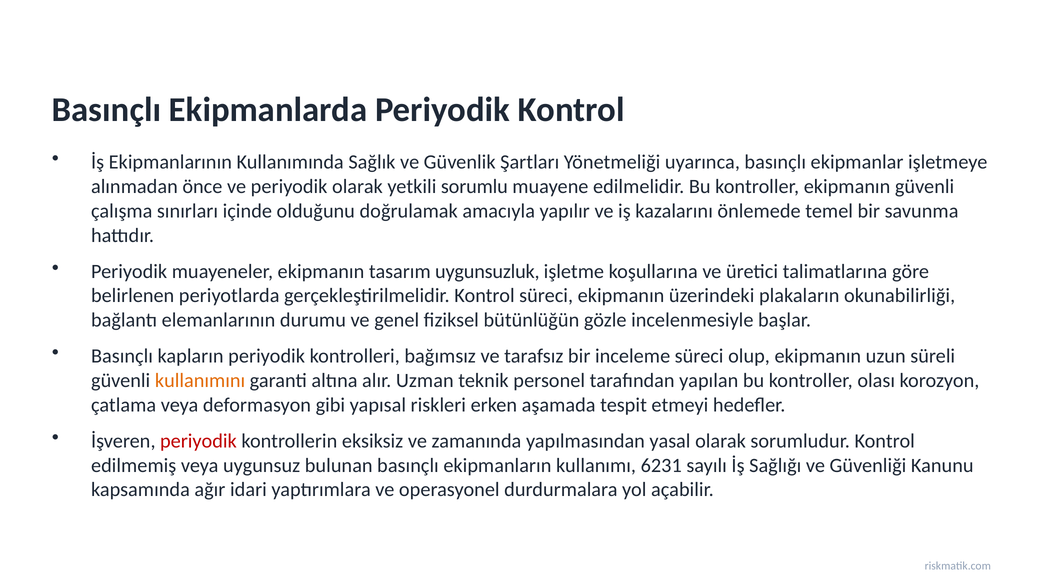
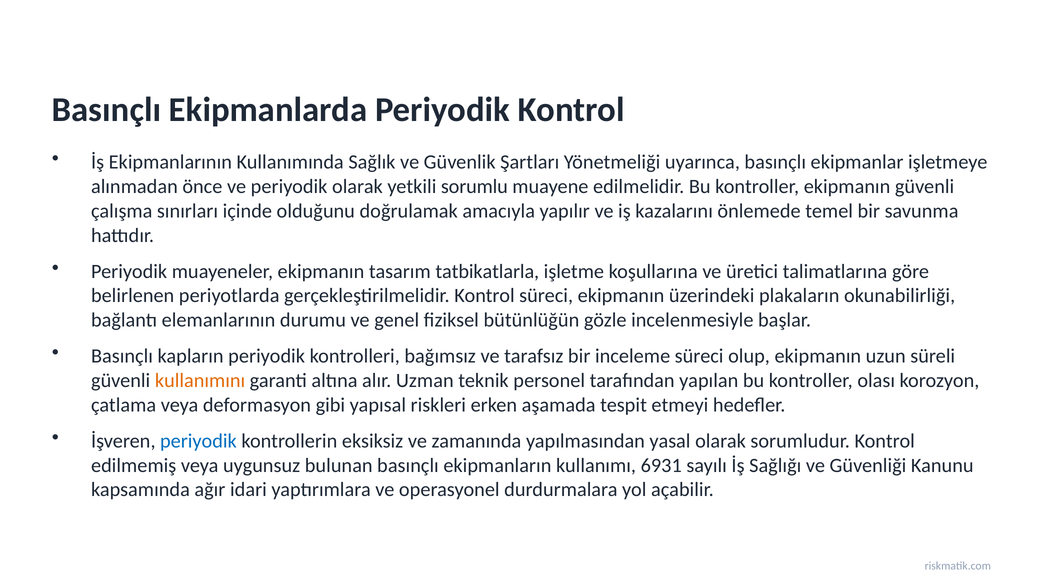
uygunsuzluk: uygunsuzluk -> tatbikatlarla
periyodik at (198, 441) colour: red -> blue
6231: 6231 -> 6931
